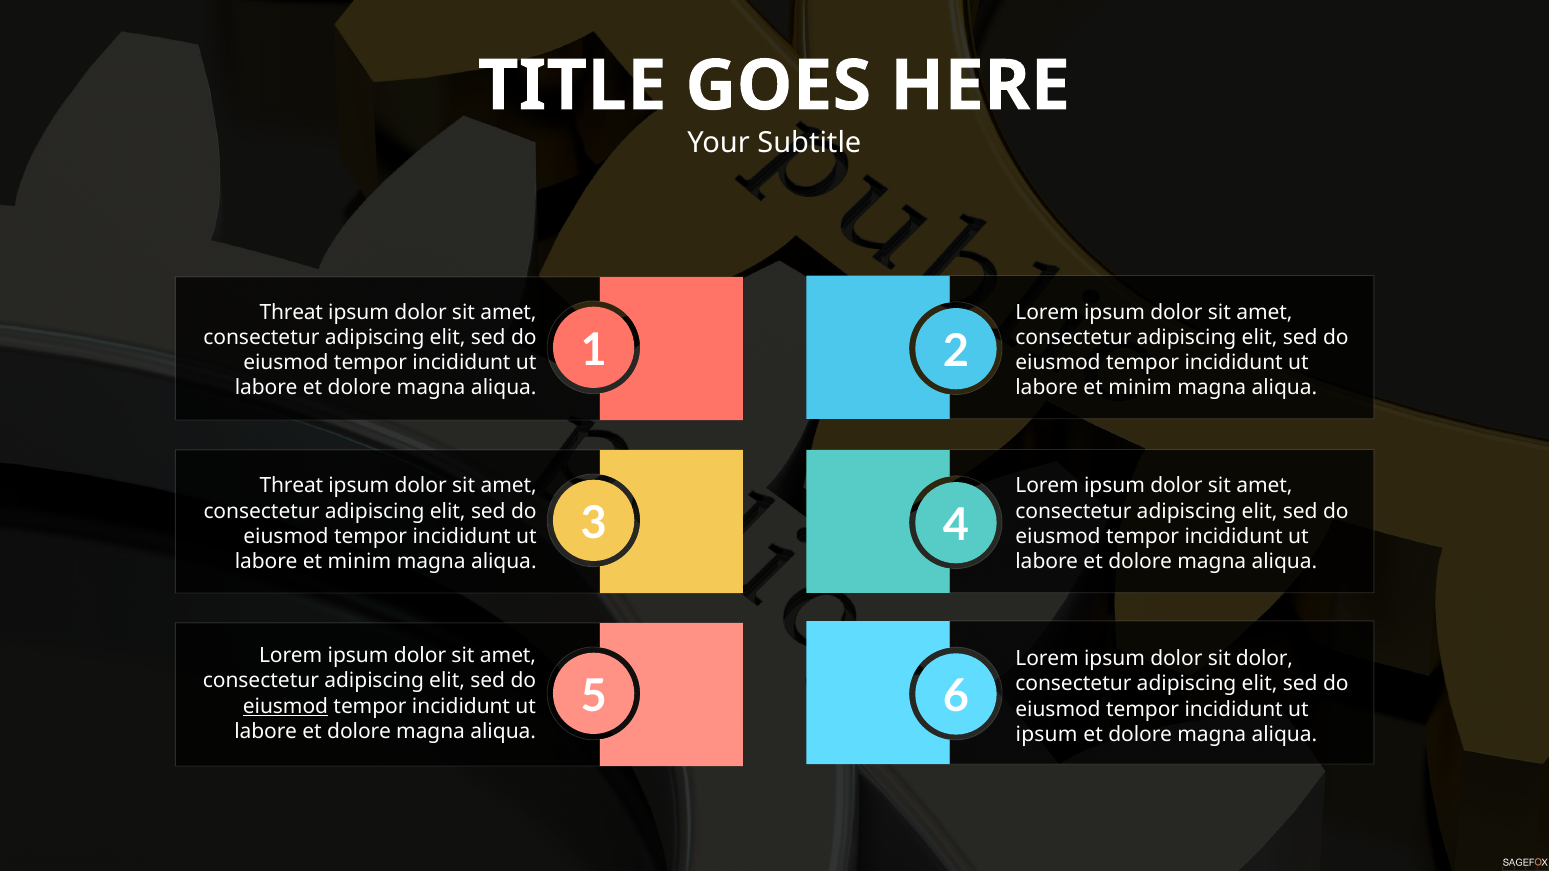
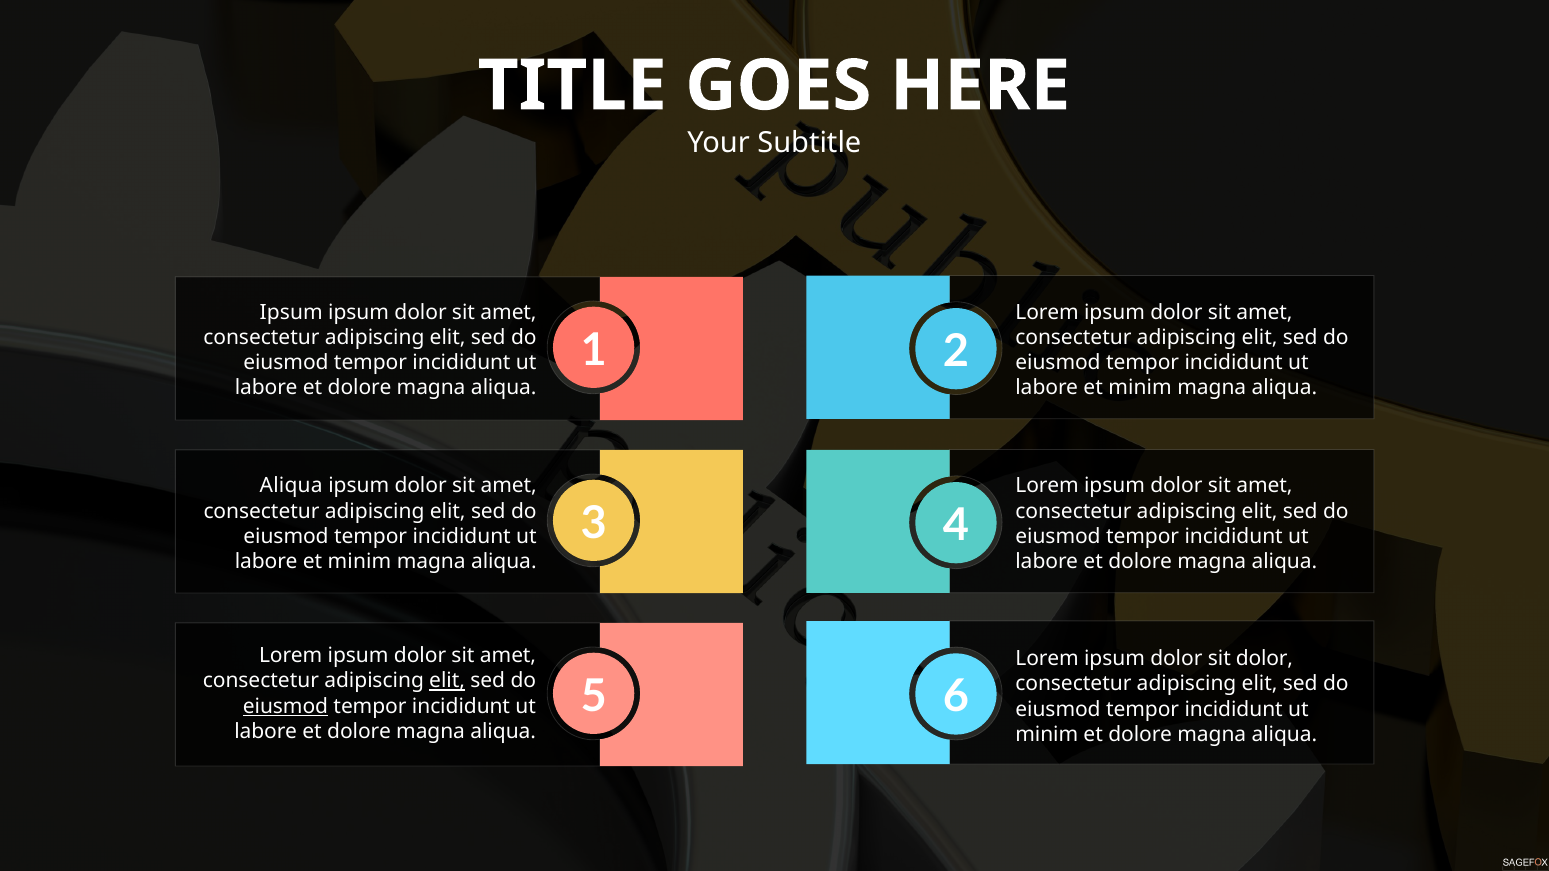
Threat at (291, 312): Threat -> Ipsum
Threat at (291, 486): Threat -> Aliqua
elit at (447, 681) underline: none -> present
ipsum at (1047, 735): ipsum -> minim
